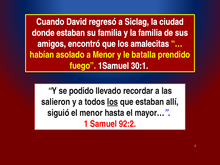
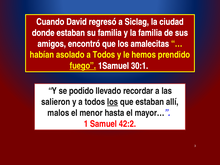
asolado a Menor: Menor -> Todos
batalla: batalla -> hemos
fuego underline: none -> present
siguió: siguió -> malos
92:2: 92:2 -> 42:2
